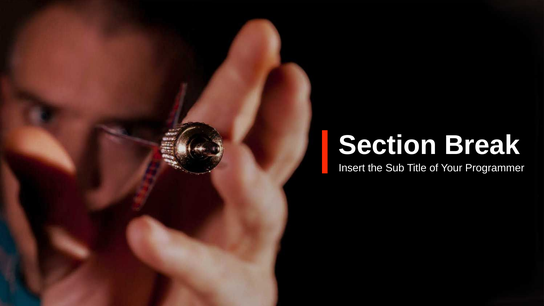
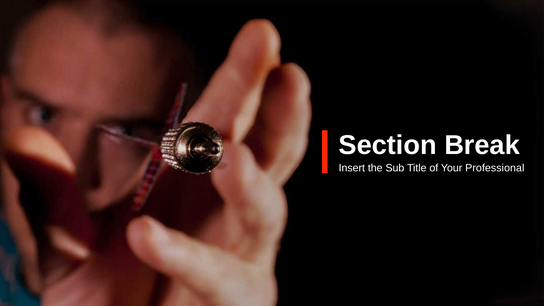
Programmer: Programmer -> Professional
